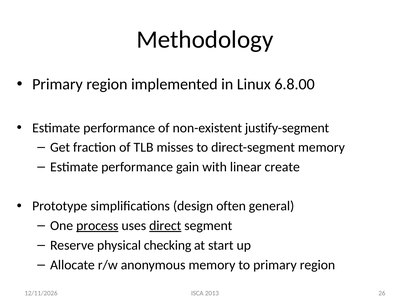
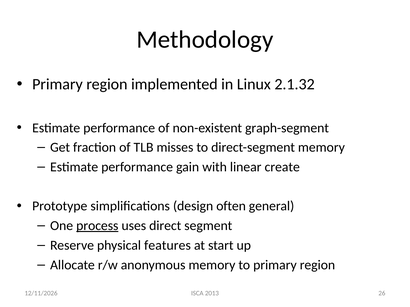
6.8.00: 6.8.00 -> 2.1.32
justify-segment: justify-segment -> graph-segment
direct underline: present -> none
checking: checking -> features
